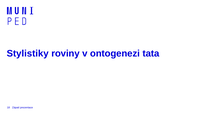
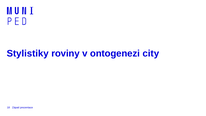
tata: tata -> city
